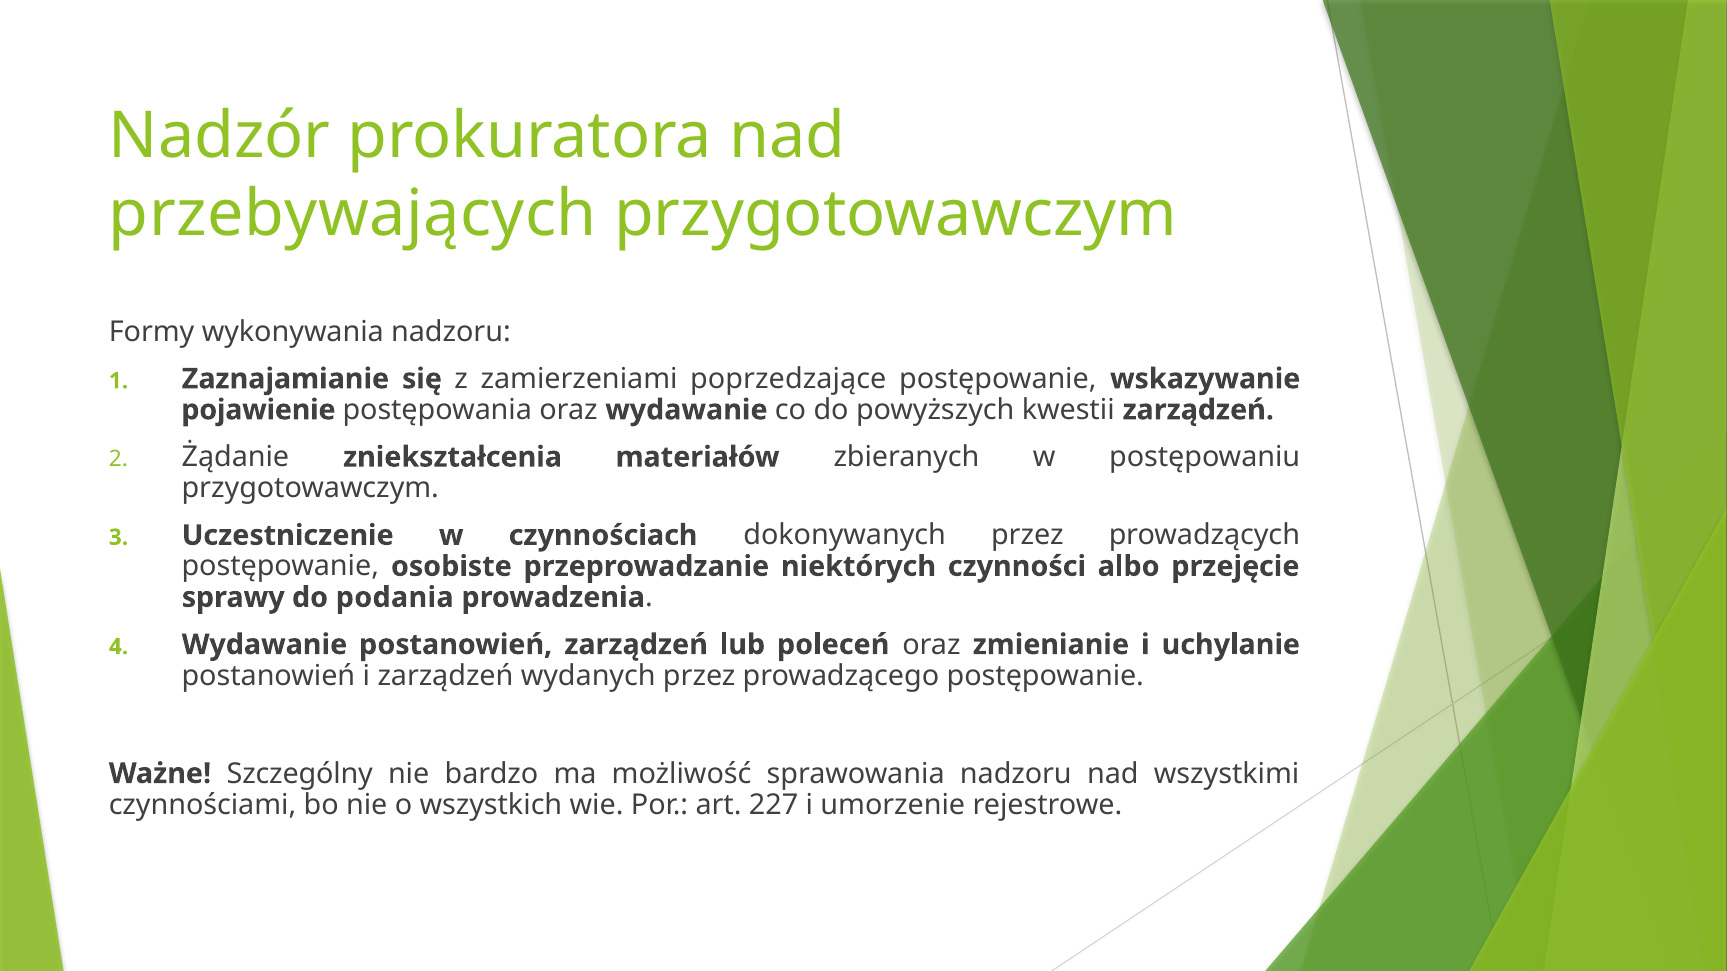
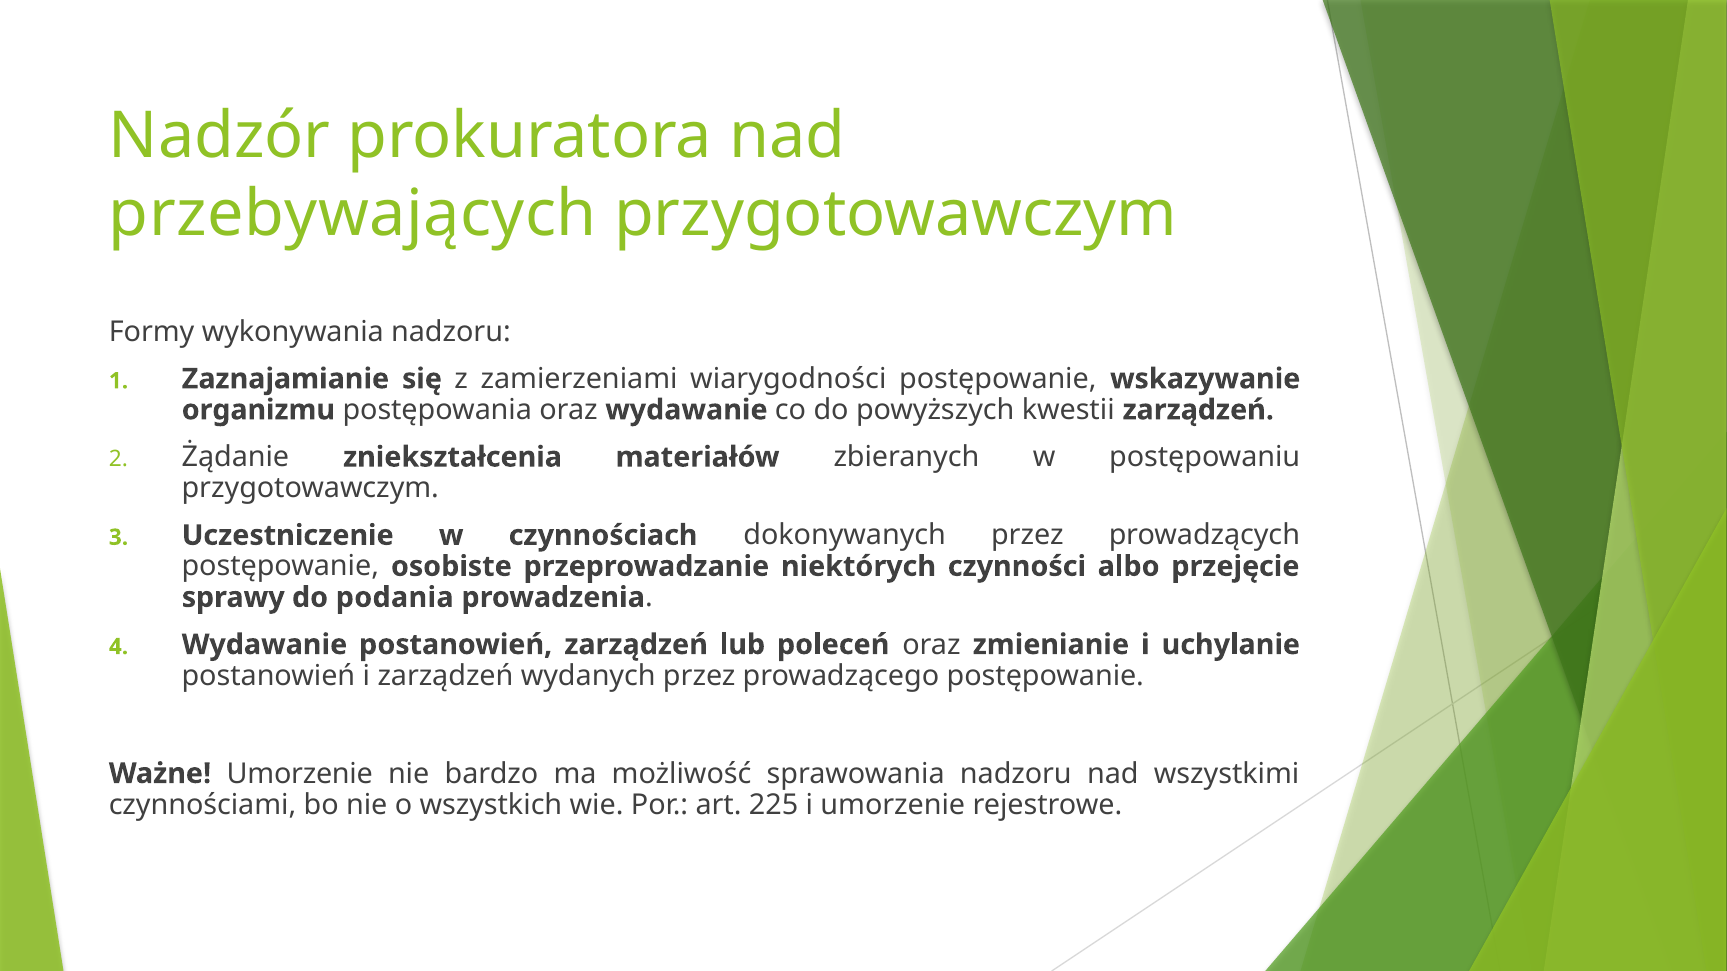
poprzedzające: poprzedzające -> wiarygodności
pojawienie: pojawienie -> organizmu
Ważne Szczególny: Szczególny -> Umorzenie
227: 227 -> 225
